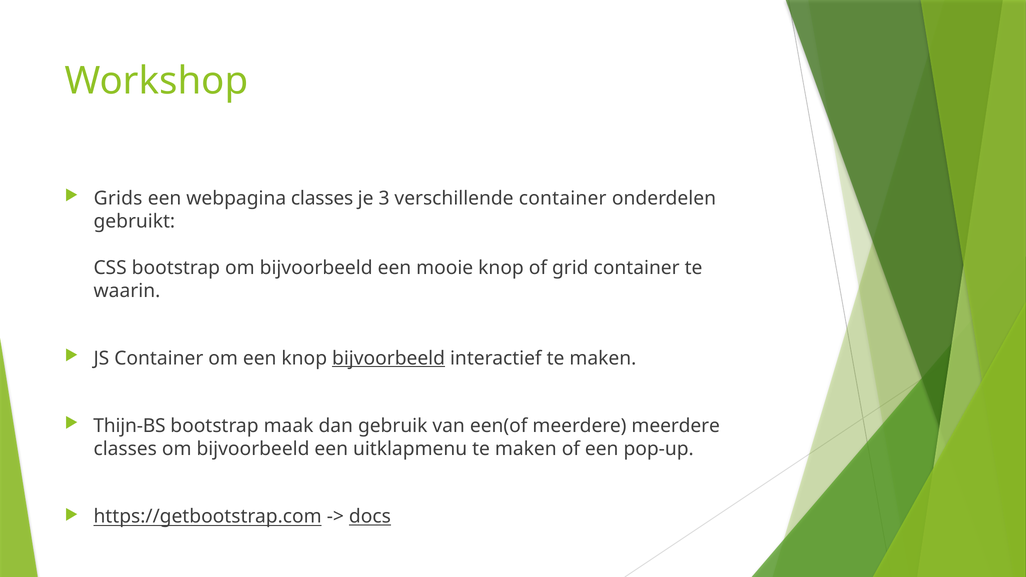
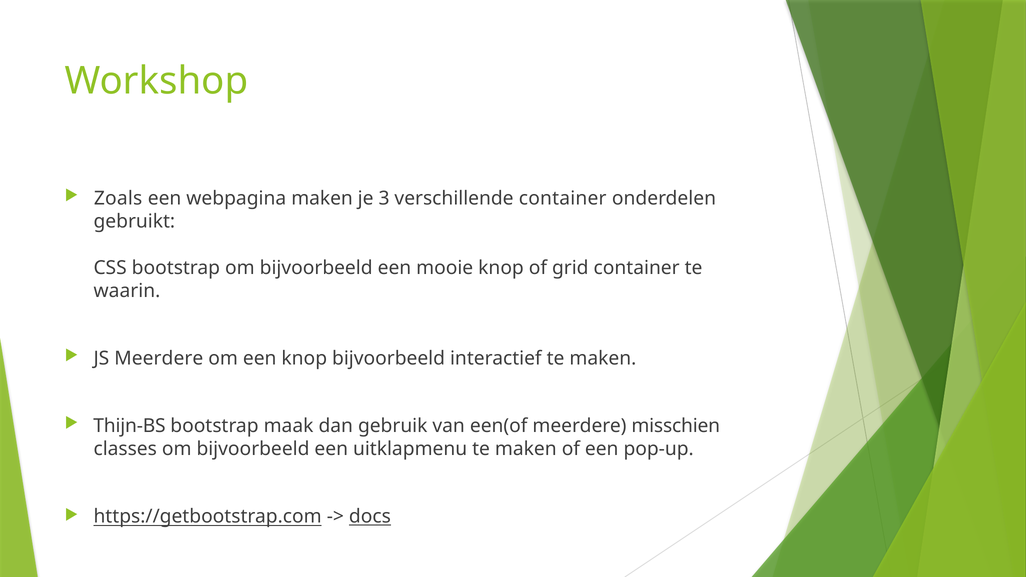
Grids: Grids -> Zoals
webpagina classes: classes -> maken
JS Container: Container -> Meerdere
bijvoorbeeld at (389, 358) underline: present -> none
meerdere meerdere: meerdere -> misschien
